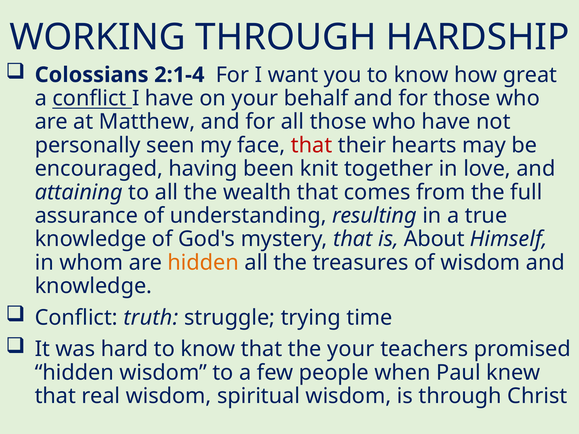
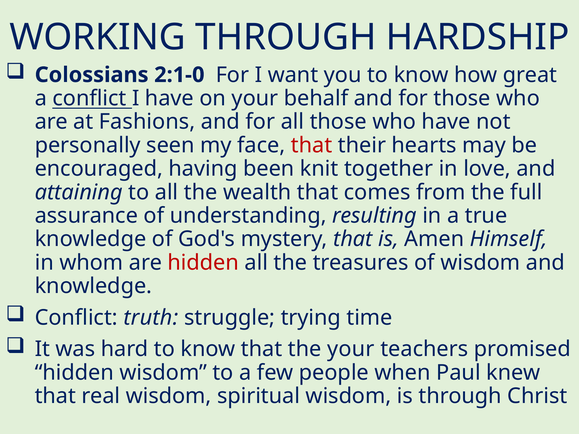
2:1-4: 2:1-4 -> 2:1-0
Matthew: Matthew -> Fashions
About: About -> Amen
hidden at (203, 263) colour: orange -> red
